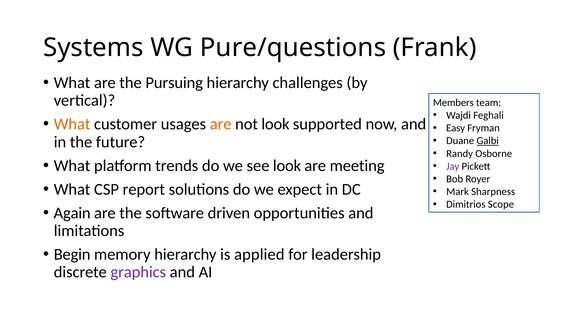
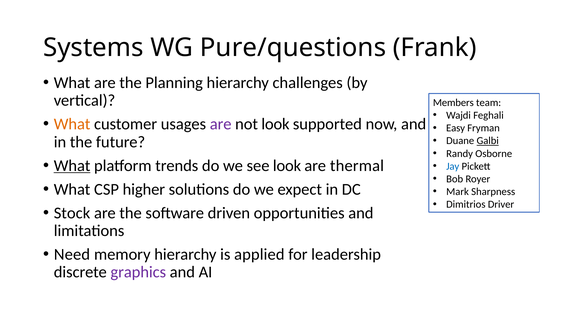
Pursuing: Pursuing -> Planning
are at (221, 124) colour: orange -> purple
What at (72, 166) underline: none -> present
meeting: meeting -> thermal
Jay colour: purple -> blue
report: report -> higher
Scope: Scope -> Driver
Again: Again -> Stock
Begin: Begin -> Need
